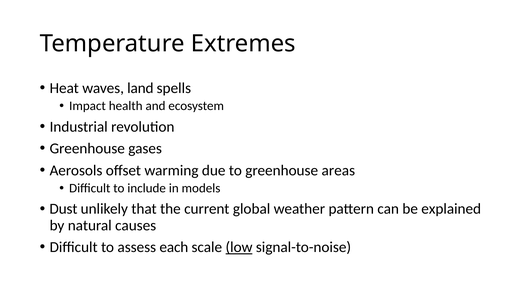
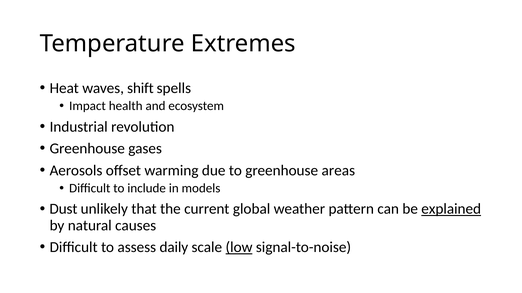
land: land -> shift
explained underline: none -> present
each: each -> daily
